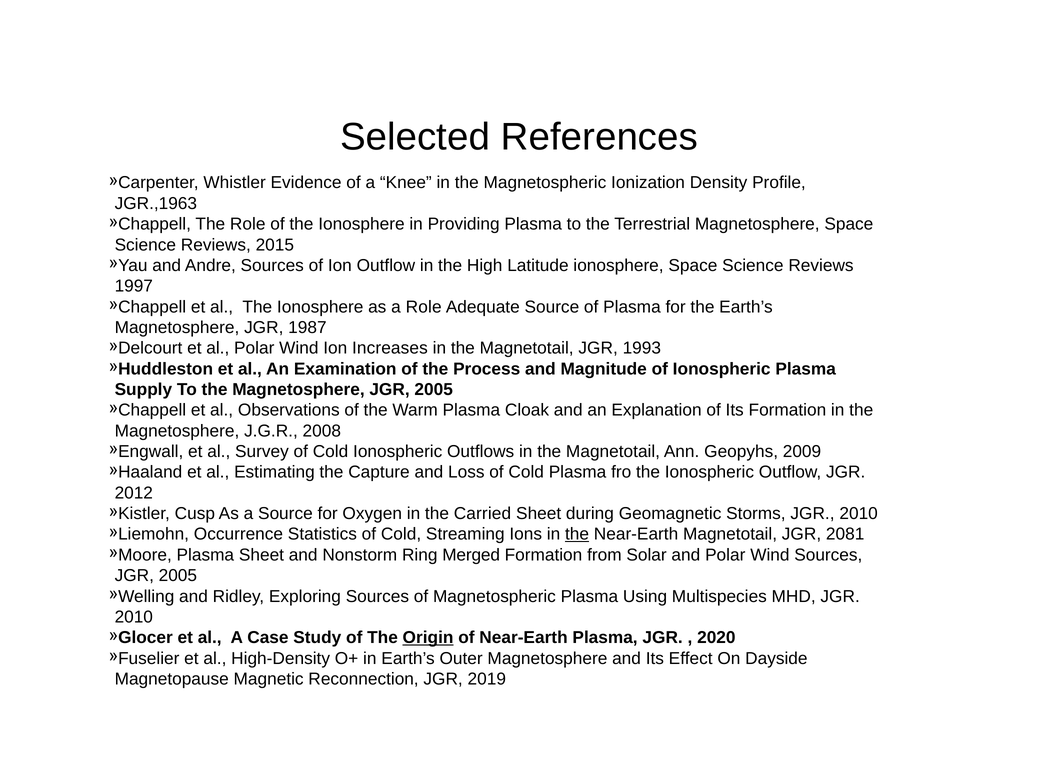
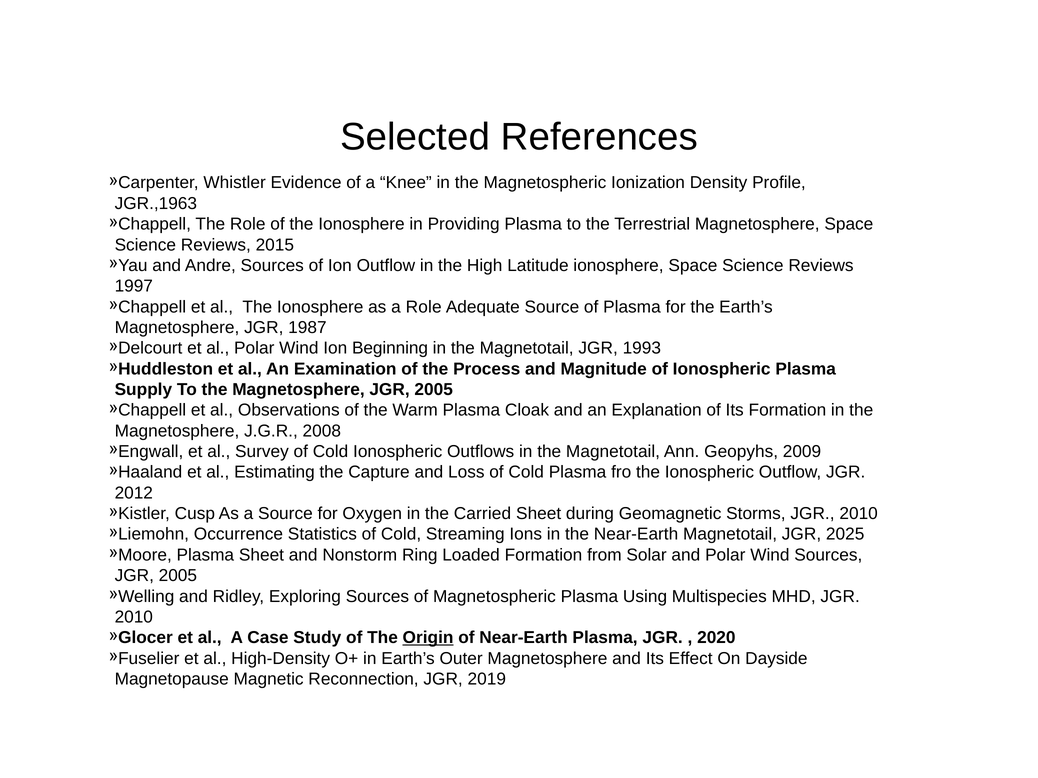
Increases: Increases -> Beginning
the at (577, 535) underline: present -> none
2081: 2081 -> 2025
Merged: Merged -> Loaded
